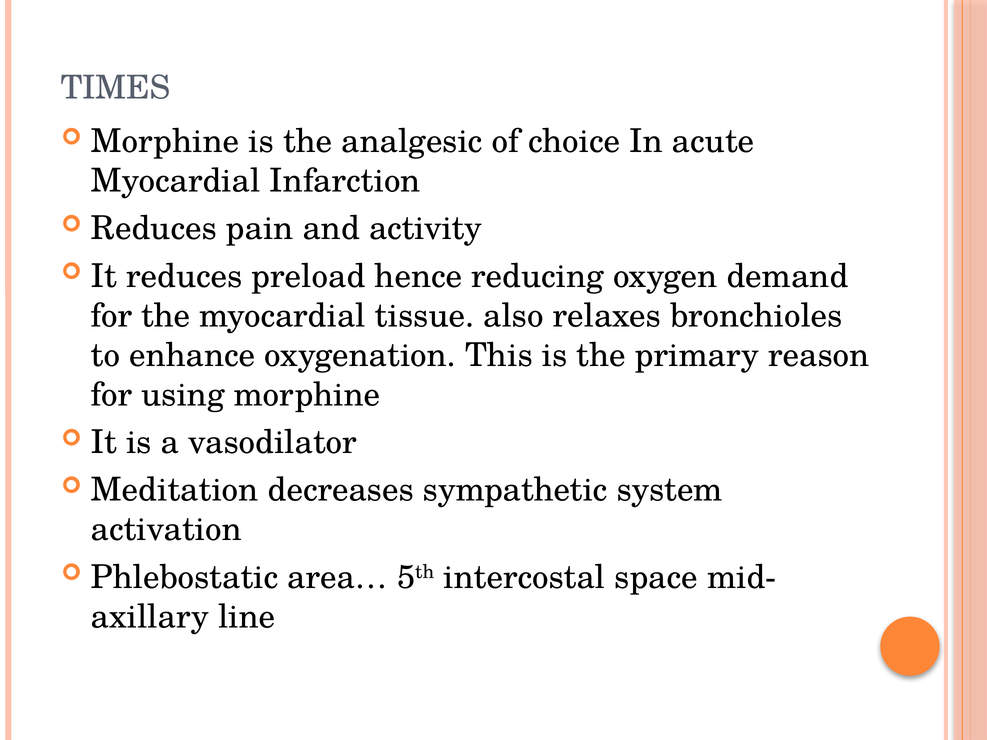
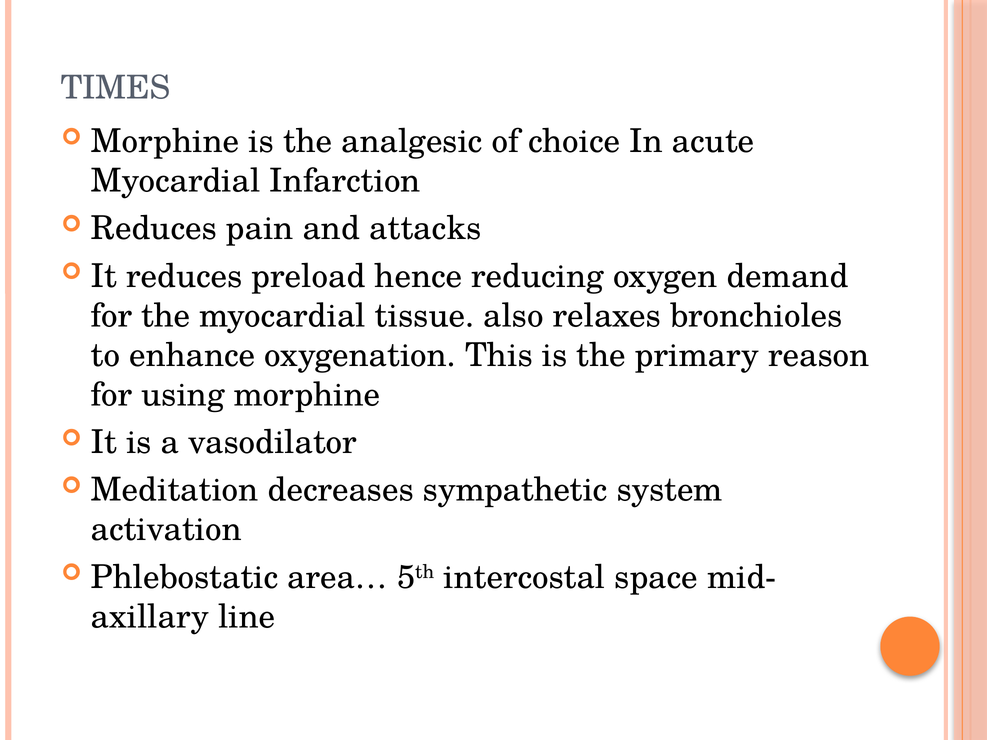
activity: activity -> attacks
